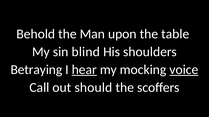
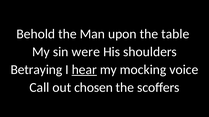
blind: blind -> were
voice underline: present -> none
should: should -> chosen
